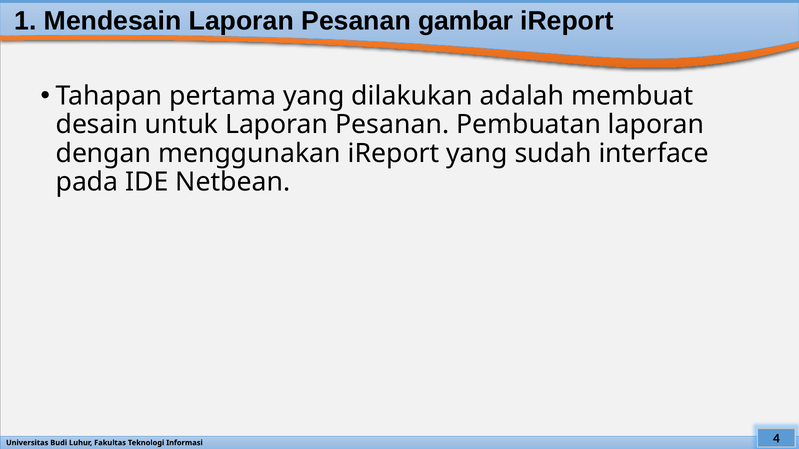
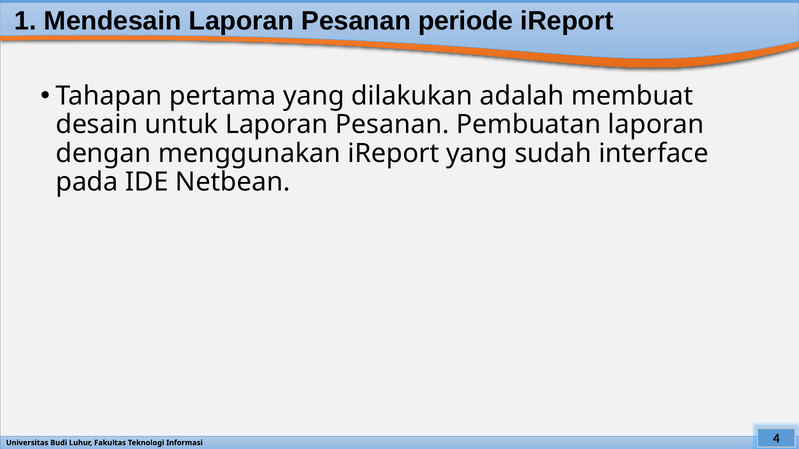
gambar: gambar -> periode
